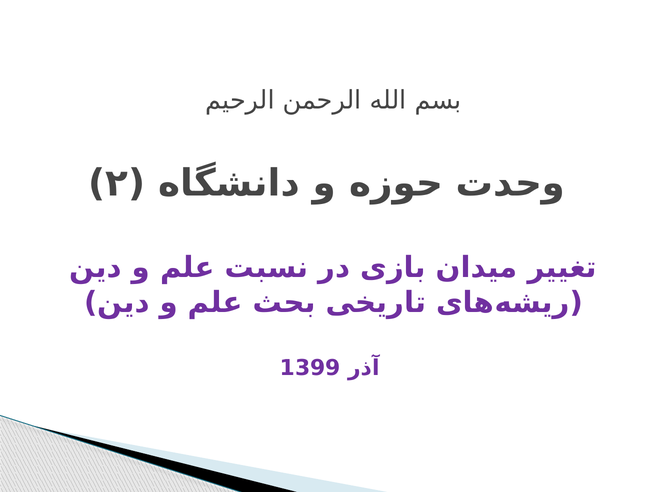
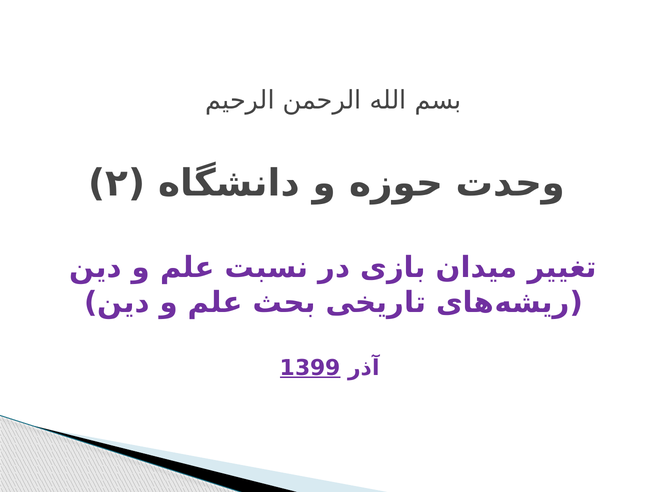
1399 underline: none -> present
